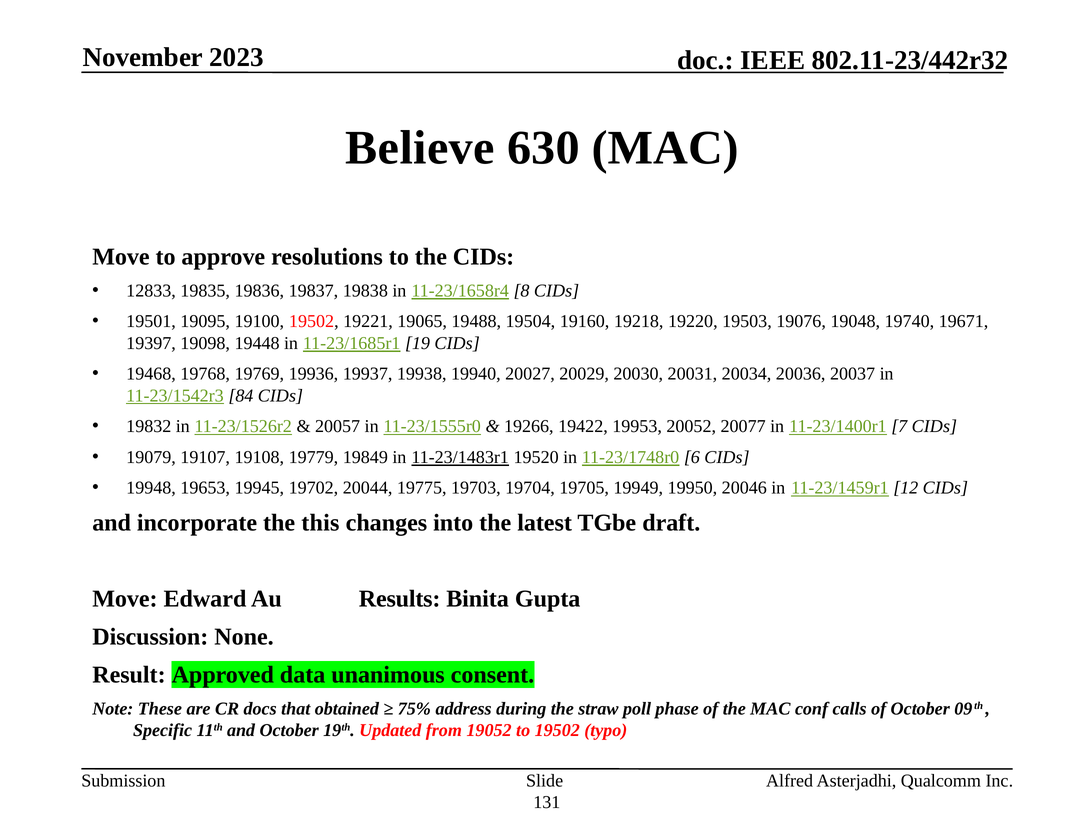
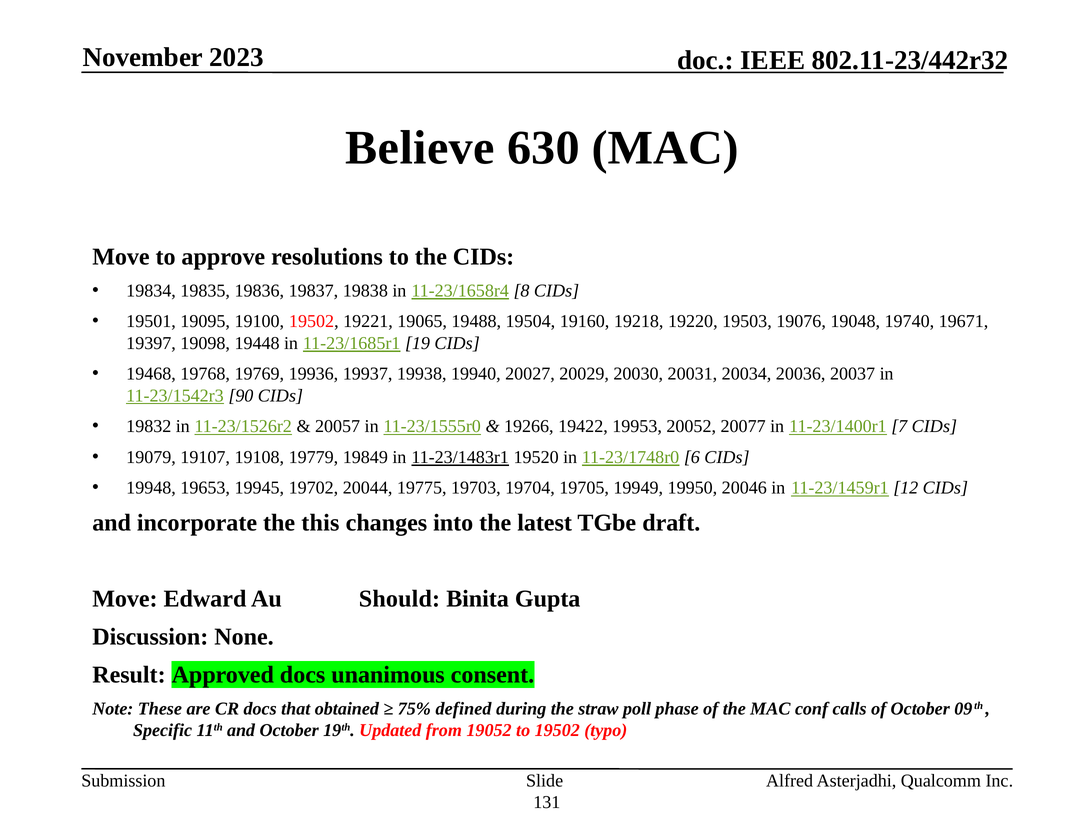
12833: 12833 -> 19834
84: 84 -> 90
Results: Results -> Should
Approved data: data -> docs
address: address -> defined
